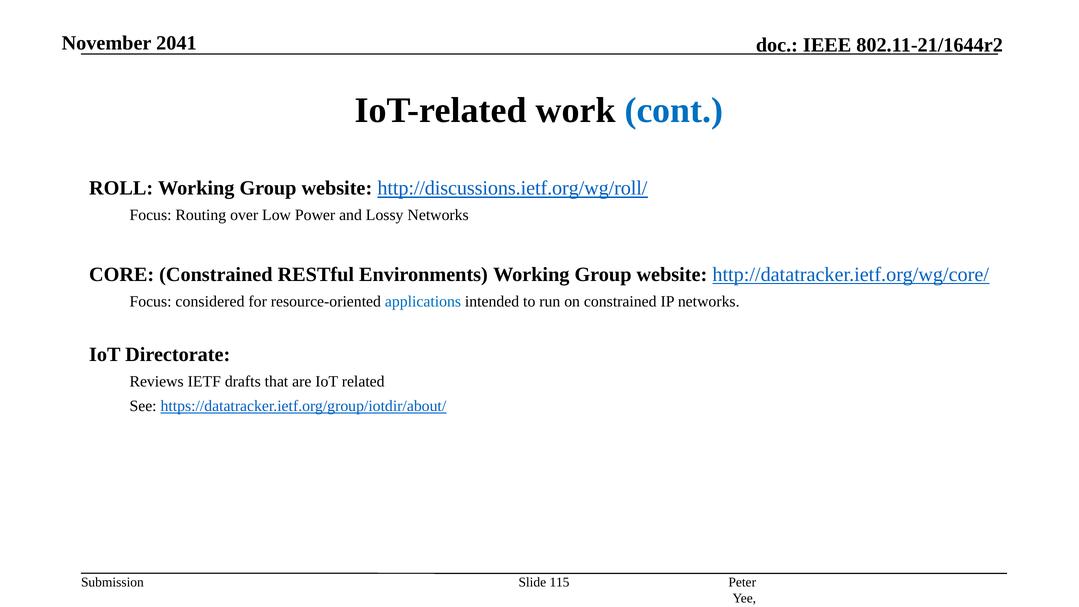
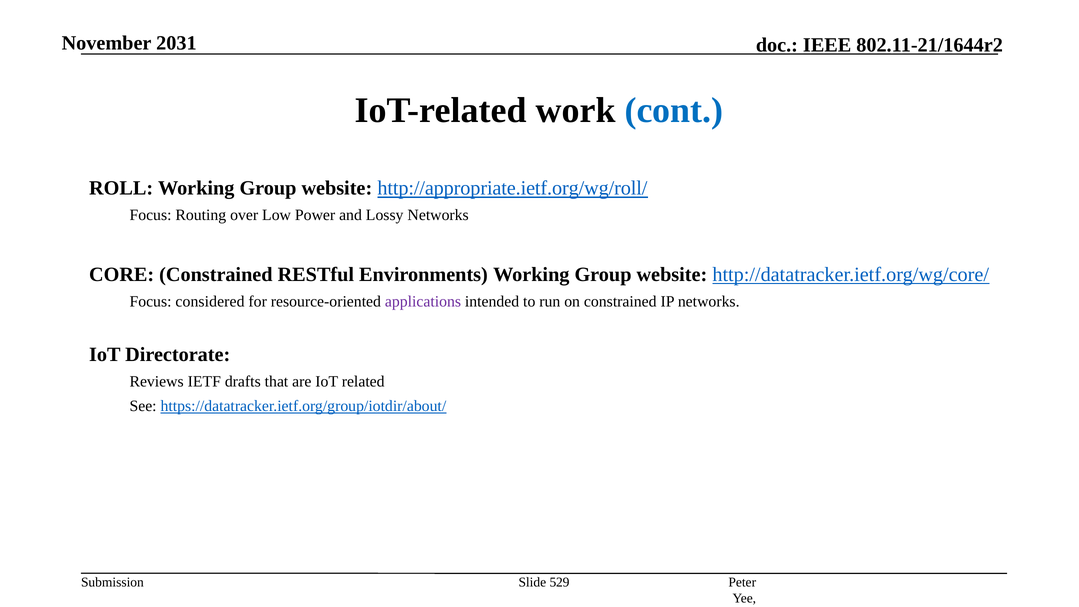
2041: 2041 -> 2031
http://discussions.ietf.org/wg/roll/: http://discussions.ietf.org/wg/roll/ -> http://appropriate.ietf.org/wg/roll/
applications colour: blue -> purple
115: 115 -> 529
